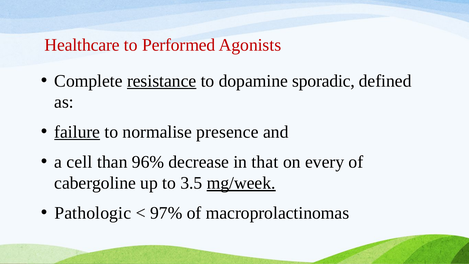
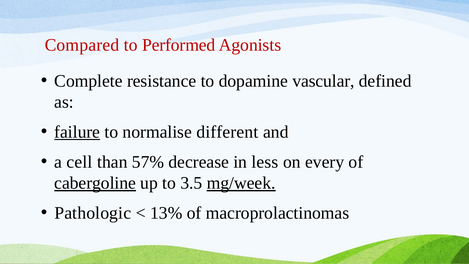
Healthcare: Healthcare -> Compared
resistance underline: present -> none
sporadic: sporadic -> vascular
presence: presence -> different
96%: 96% -> 57%
that: that -> less
cabergoline underline: none -> present
97%: 97% -> 13%
